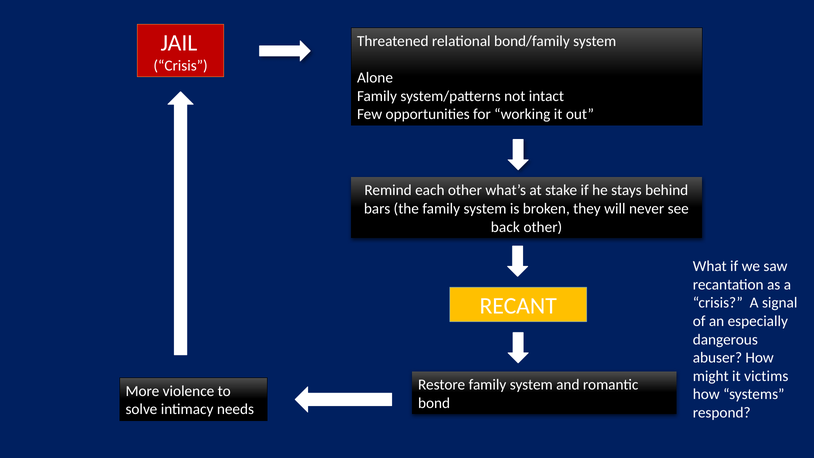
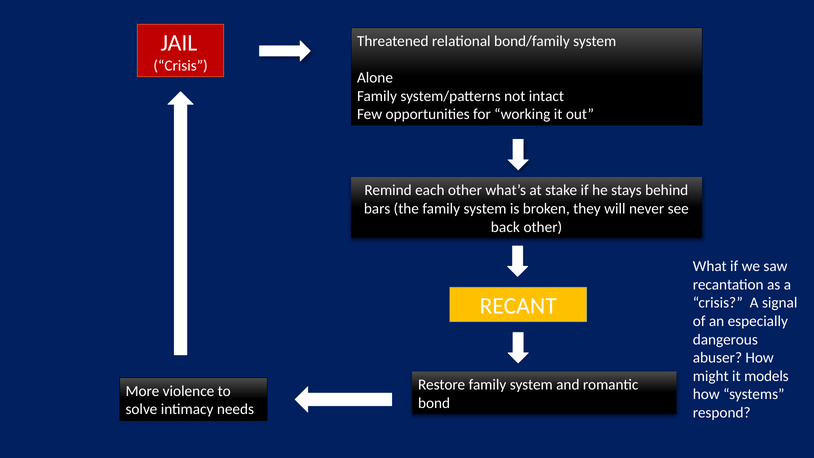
victims: victims -> models
